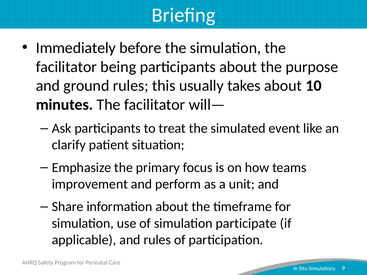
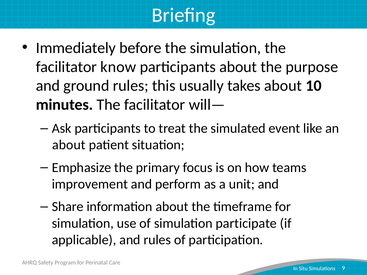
being: being -> know
clarify at (69, 145): clarify -> about
